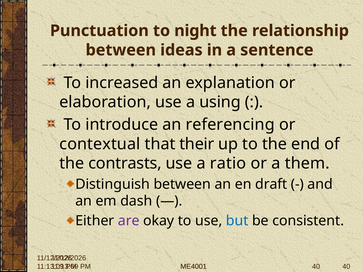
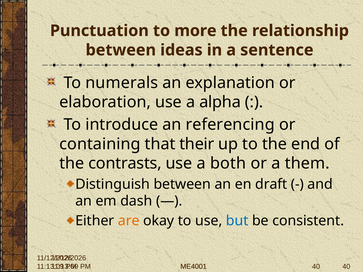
night: night -> more
increased: increased -> numerals
using: using -> alpha
contextual: contextual -> containing
ratio: ratio -> both
are colour: purple -> orange
